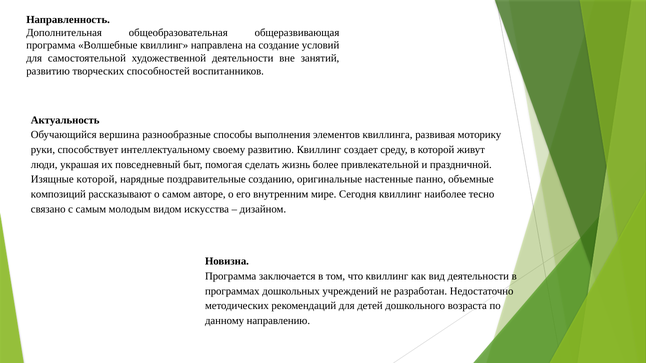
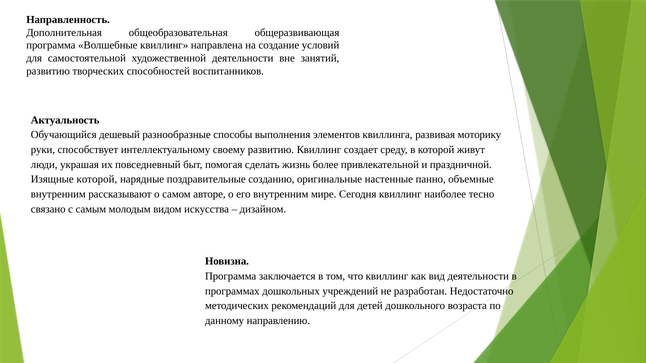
вершина: вершина -> дешевый
композиций at (58, 194): композиций -> внутренним
